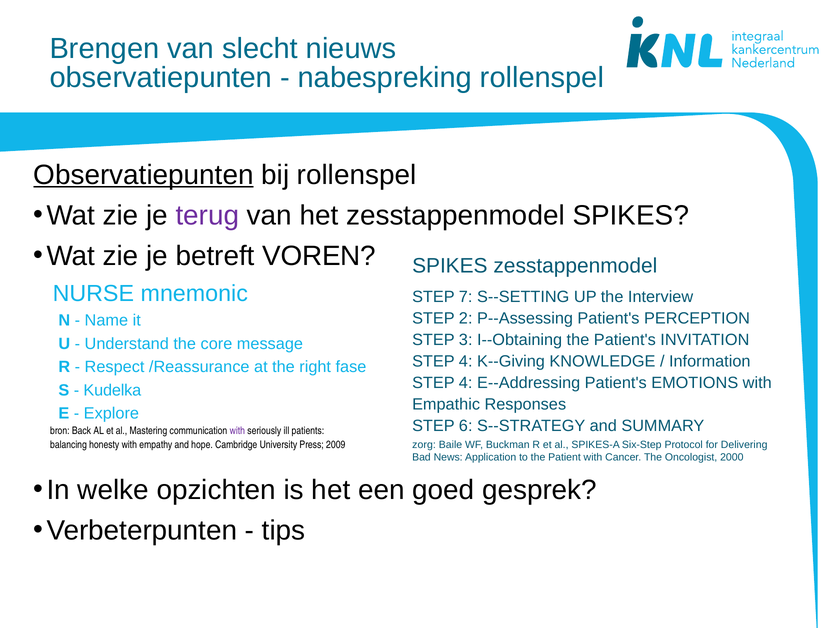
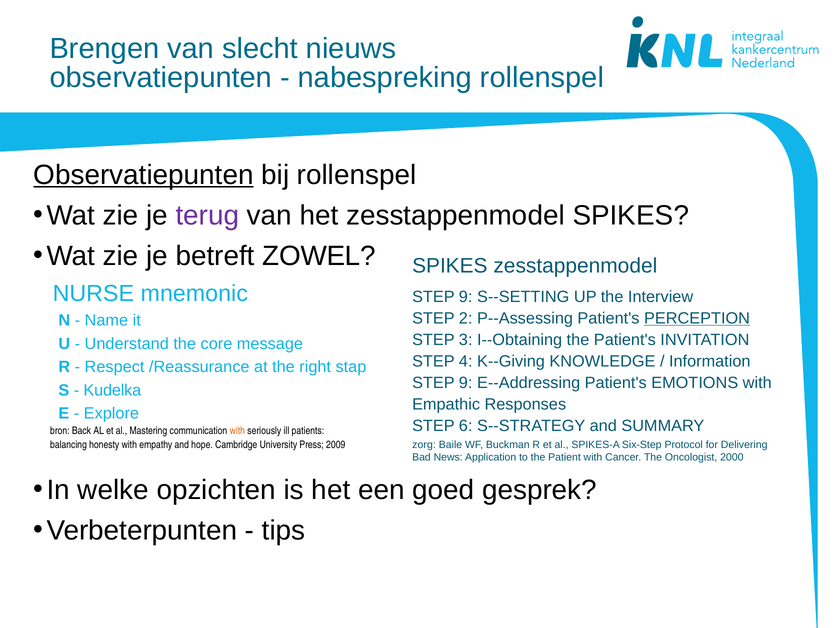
VOREN: VOREN -> ZOWEL
7 at (466, 297): 7 -> 9
PERCEPTION underline: none -> present
fase: fase -> stap
4 at (466, 383): 4 -> 9
with at (237, 430) colour: purple -> orange
